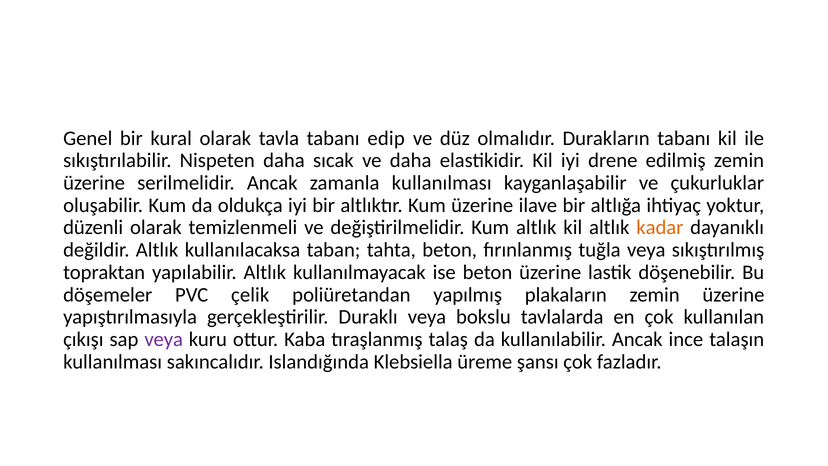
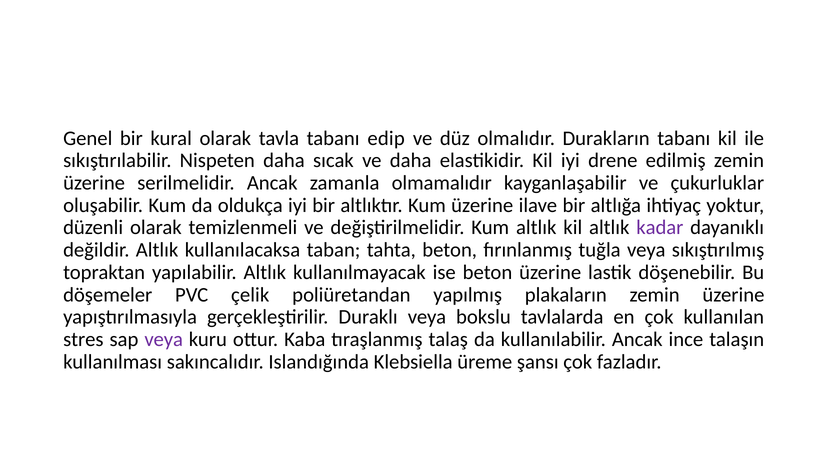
zamanla kullanılması: kullanılması -> olmamalıdır
kadar colour: orange -> purple
çıkışı: çıkışı -> stres
